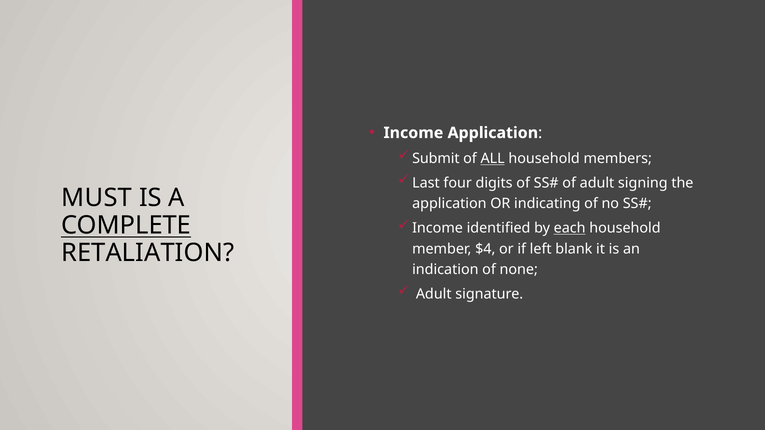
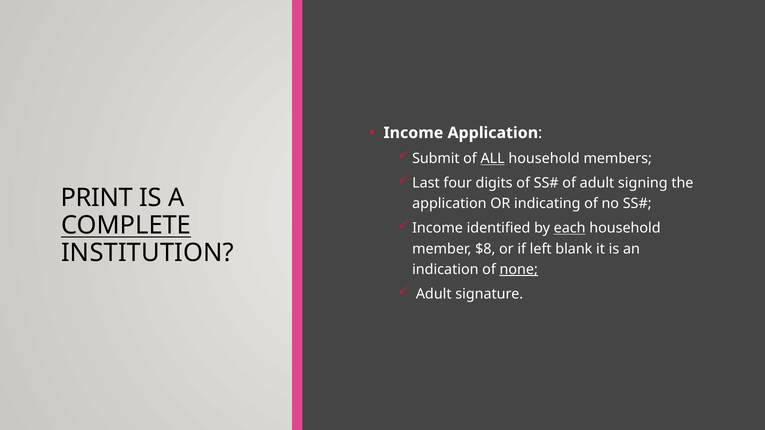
MUST: MUST -> PRINT
$4: $4 -> $8
RETALIATION: RETALIATION -> INSTITUTION
none underline: none -> present
